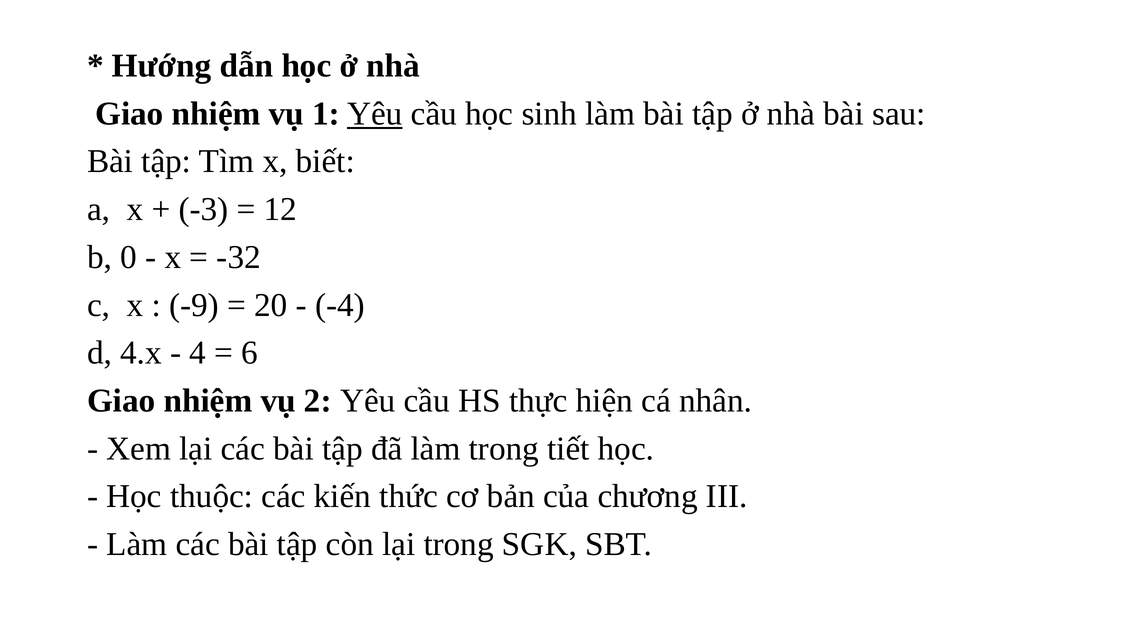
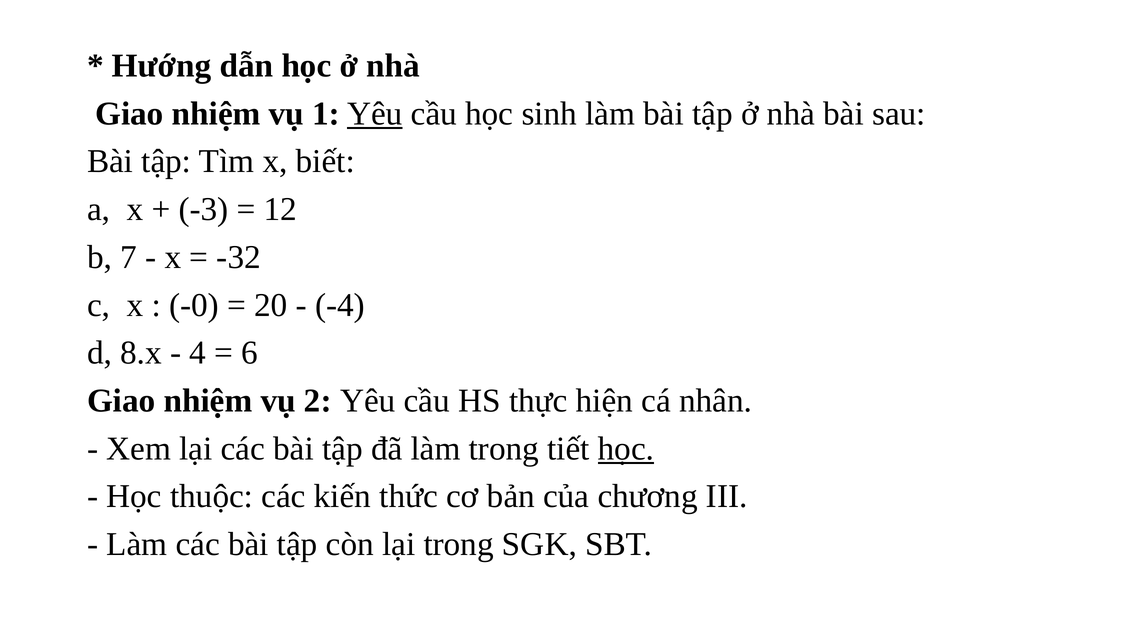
0: 0 -> 7
-9: -9 -> -0
4.x: 4.x -> 8.x
học at (626, 449) underline: none -> present
